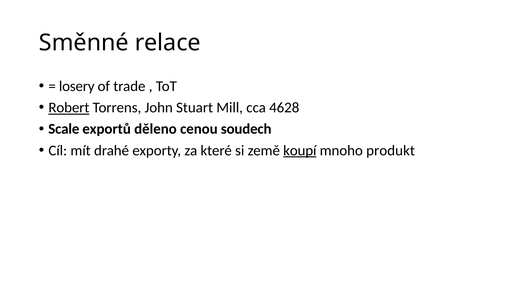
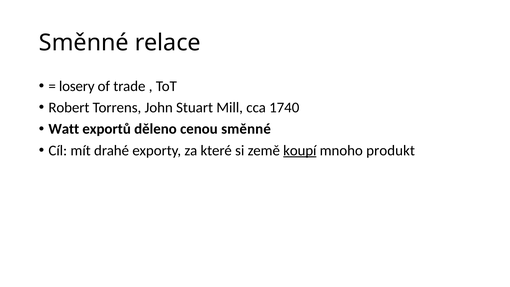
Robert underline: present -> none
4628: 4628 -> 1740
Scale: Scale -> Watt
cenou soudech: soudech -> směnné
